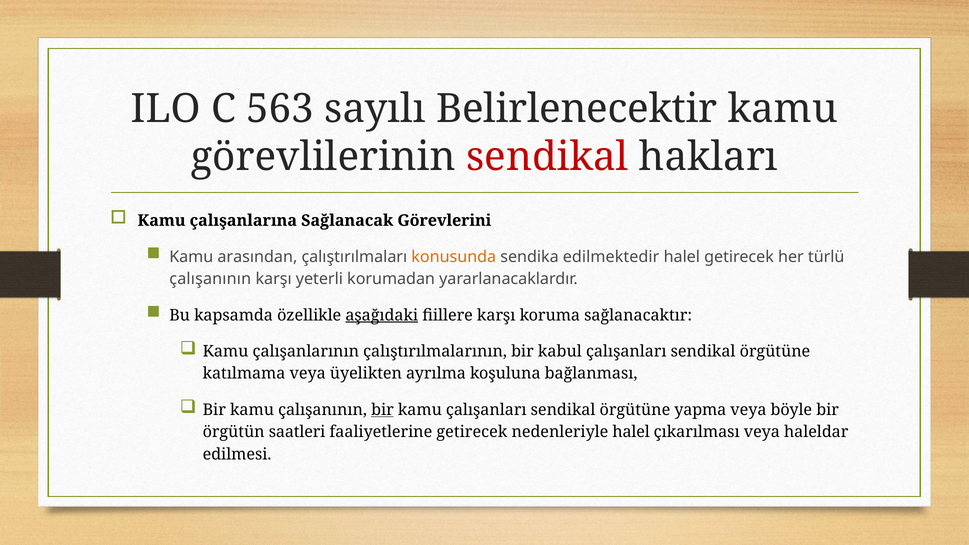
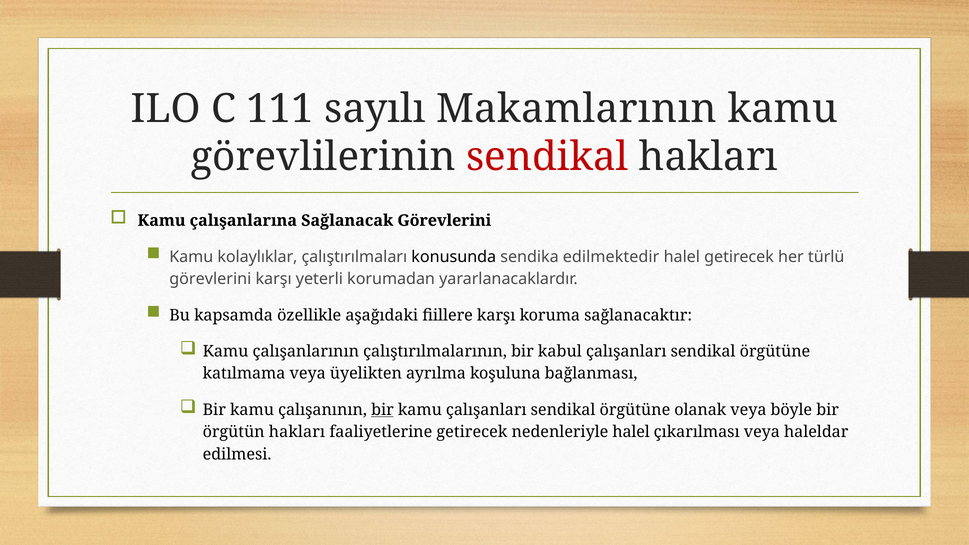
563: 563 -> 111
Belirlenecektir: Belirlenecektir -> Makamlarının
arasından: arasından -> kolaylıklar
konusunda colour: orange -> black
çalışanının at (210, 279): çalışanının -> görevlerini
aşağıdaki underline: present -> none
yapma: yapma -> olanak
örgütün saatleri: saatleri -> hakları
